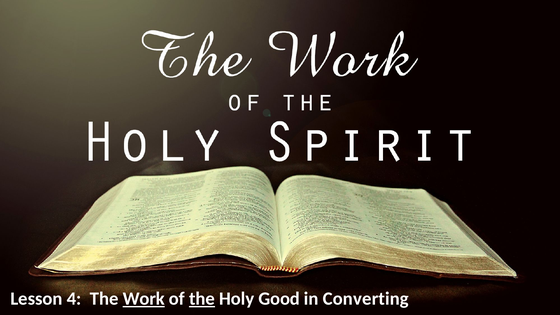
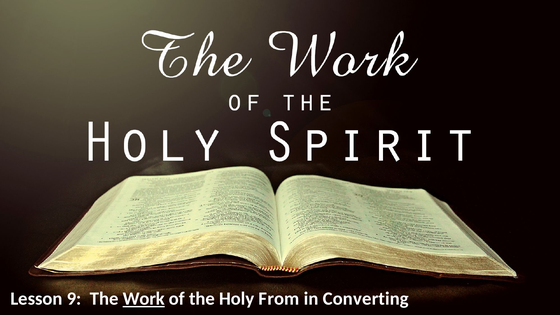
4: 4 -> 9
the at (202, 299) underline: present -> none
Good: Good -> From
